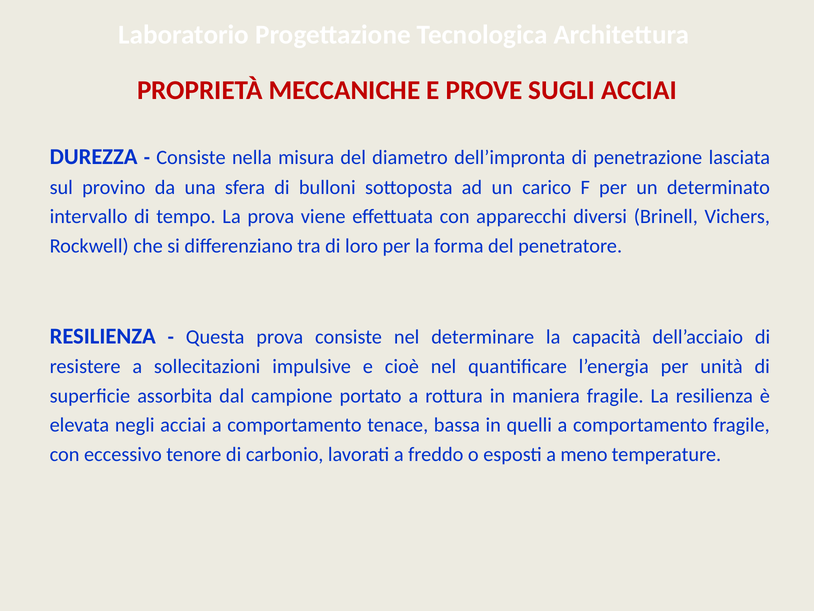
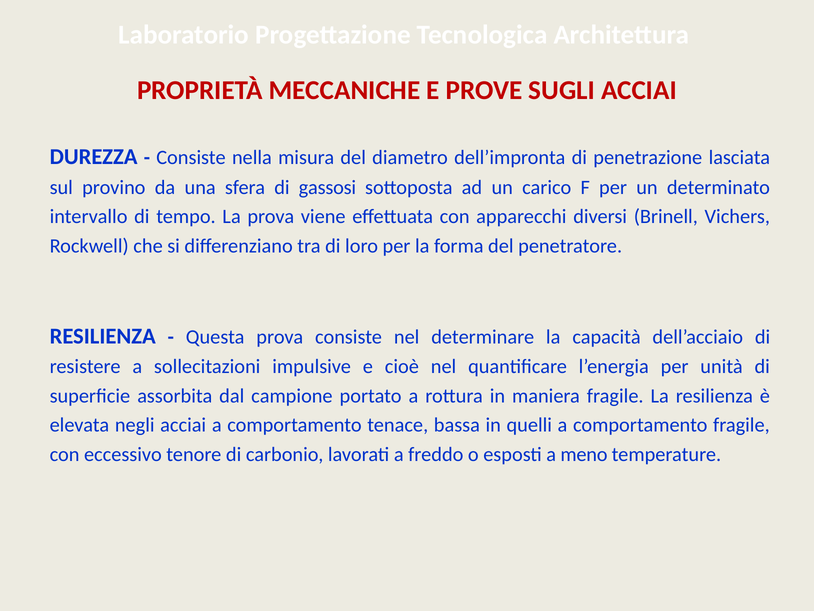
bulloni: bulloni -> gassosi
